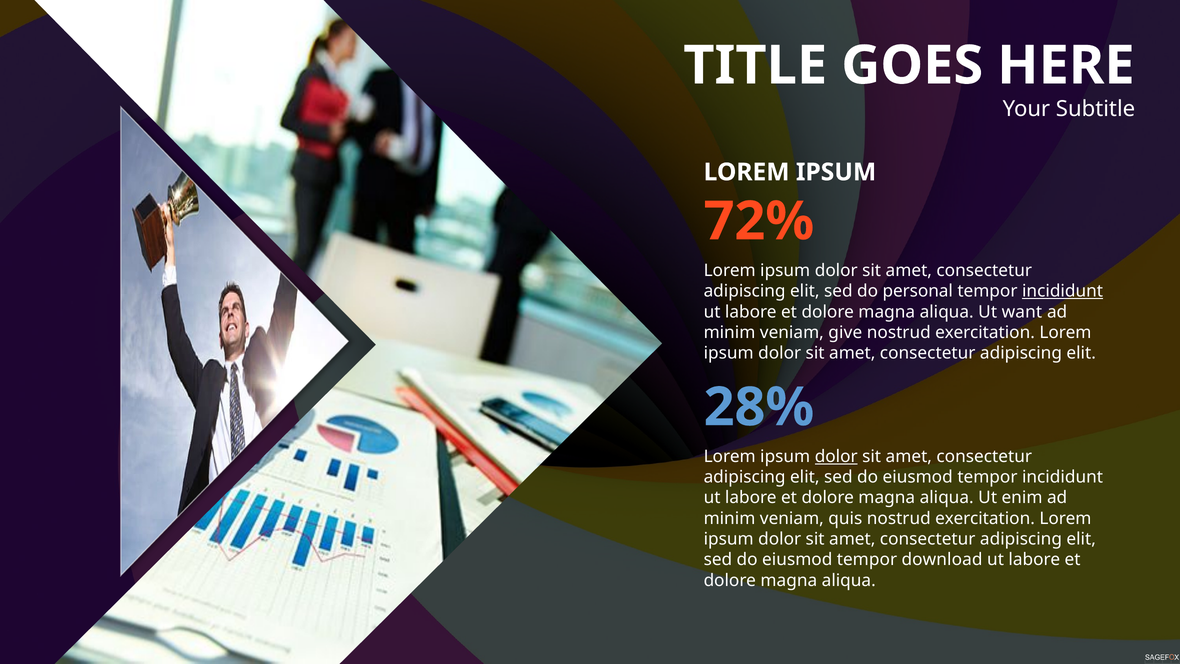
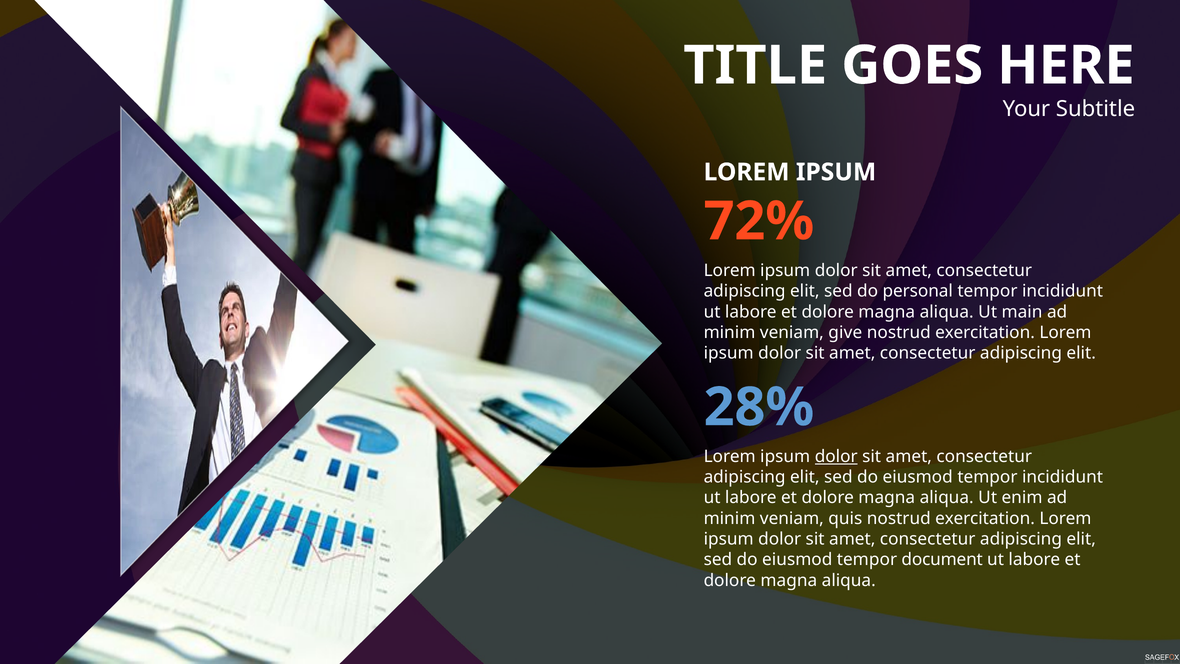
incididunt at (1063, 291) underline: present -> none
want: want -> main
download: download -> document
